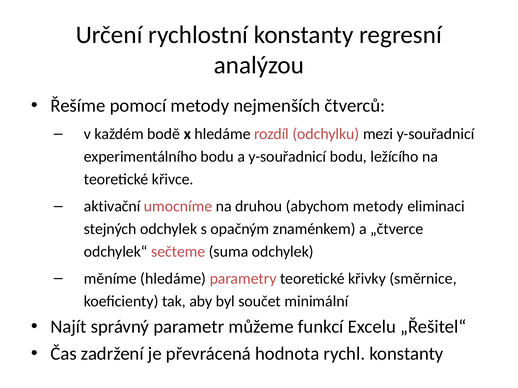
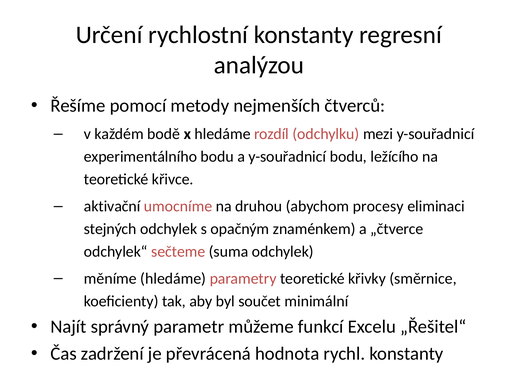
abychom metody: metody -> procesy
